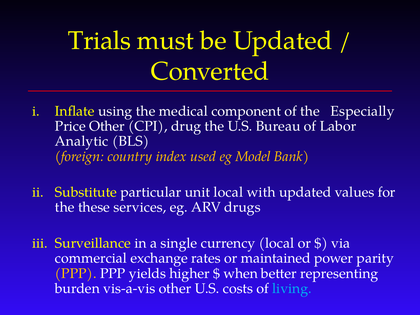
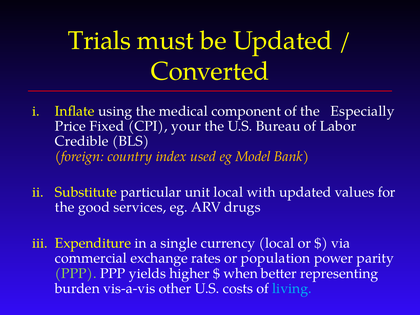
Price Other: Other -> Fixed
drug: drug -> your
Analytic: Analytic -> Credible
these: these -> good
Surveillance: Surveillance -> Expenditure
maintained: maintained -> population
PPP at (76, 273) colour: yellow -> light green
